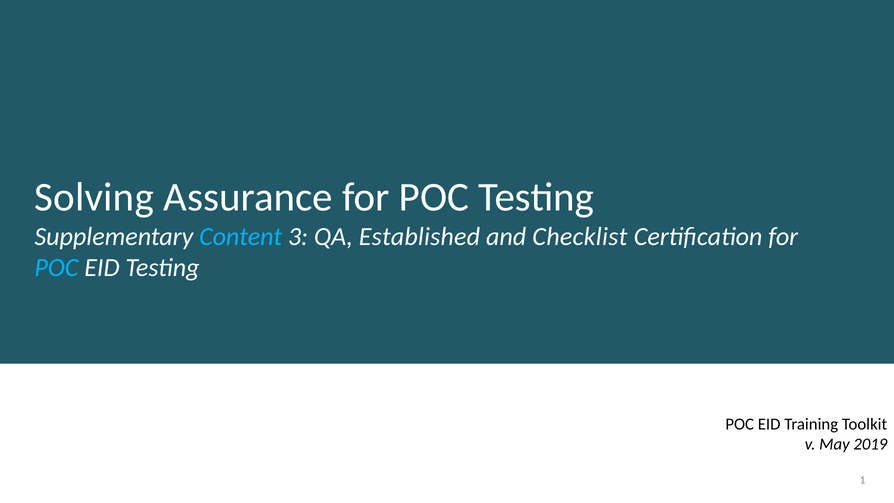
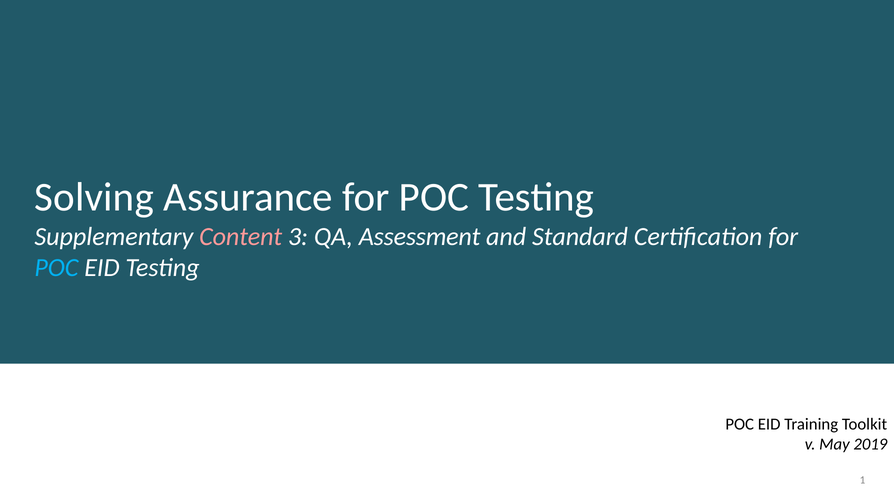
Content colour: light blue -> pink
Established: Established -> Assessment
Checklist: Checklist -> Standard
